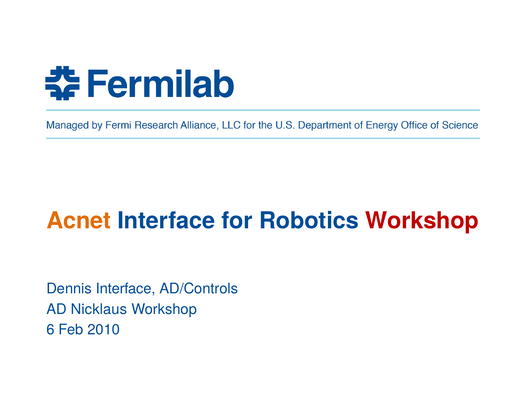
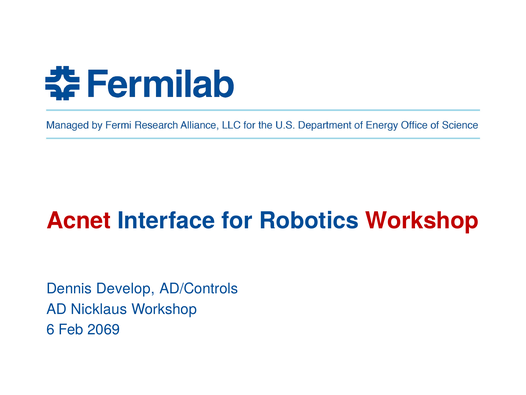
Acnet colour: orange -> red
Dennis Interface: Interface -> Develop
2010: 2010 -> 2069
